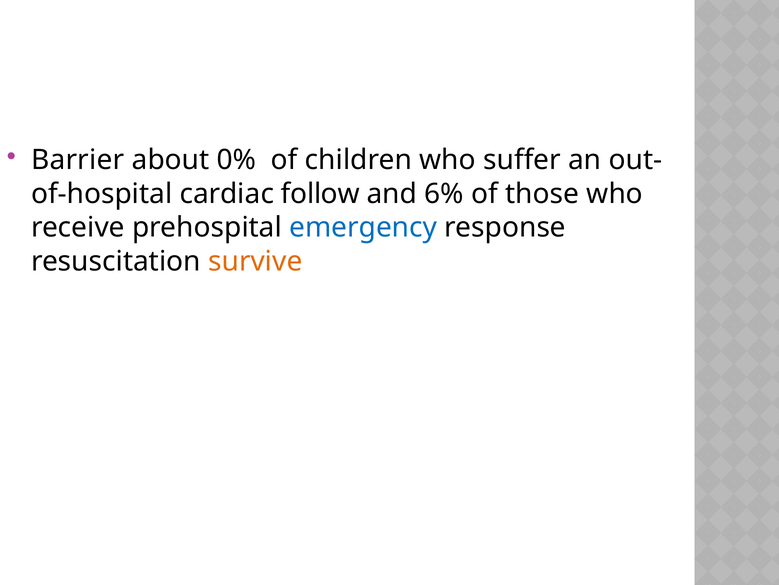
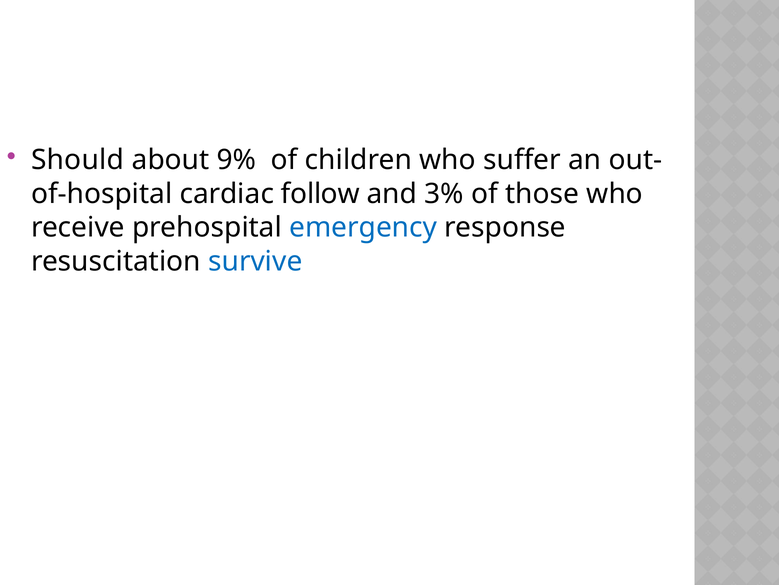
Barrier: Barrier -> Should
0%: 0% -> 9%
6%: 6% -> 3%
survive colour: orange -> blue
